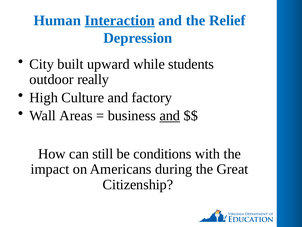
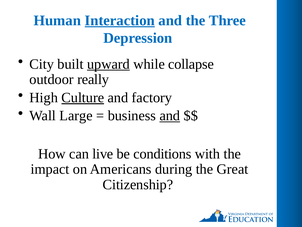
Relief: Relief -> Three
upward underline: none -> present
students: students -> collapse
Culture underline: none -> present
Areas: Areas -> Large
still: still -> live
